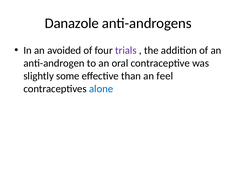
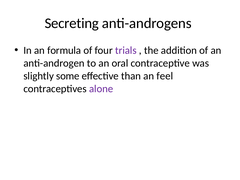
Danazole: Danazole -> Secreting
avoided: avoided -> formula
alone colour: blue -> purple
